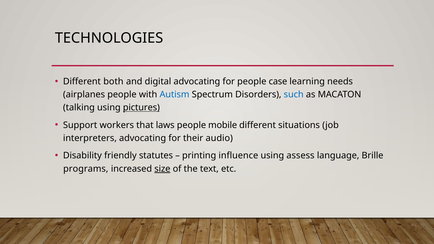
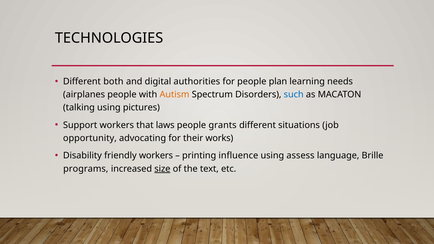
digital advocating: advocating -> authorities
case: case -> plan
Autism colour: blue -> orange
pictures underline: present -> none
mobile: mobile -> grants
interpreters: interpreters -> opportunity
audio: audio -> works
friendly statutes: statutes -> workers
